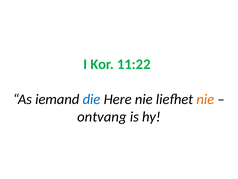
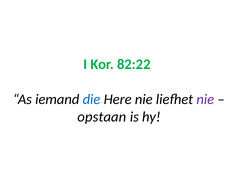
11:22: 11:22 -> 82:22
nie at (205, 99) colour: orange -> purple
ontvang: ontvang -> opstaan
